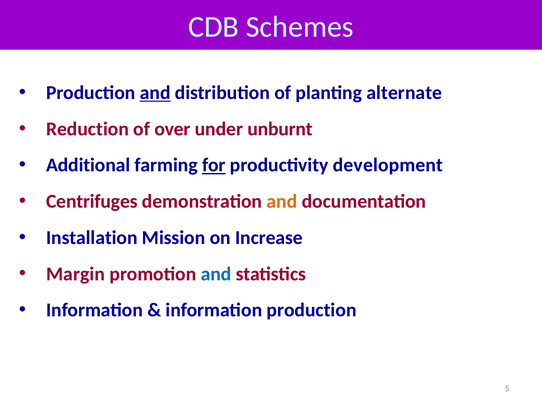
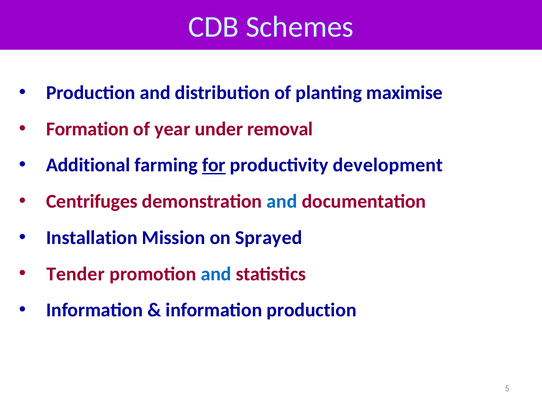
and at (155, 93) underline: present -> none
alternate: alternate -> maximise
Reduction: Reduction -> Formation
over: over -> year
unburnt: unburnt -> removal
and at (282, 201) colour: orange -> blue
Increase: Increase -> Sprayed
Margin: Margin -> Tender
